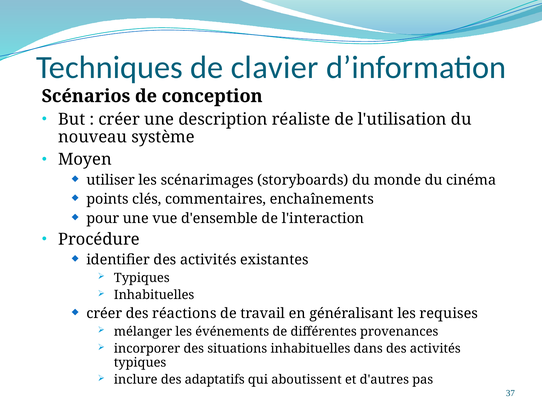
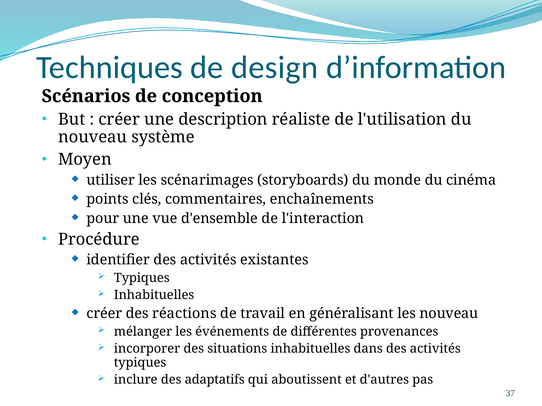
clavier: clavier -> design
les requises: requises -> nouveau
